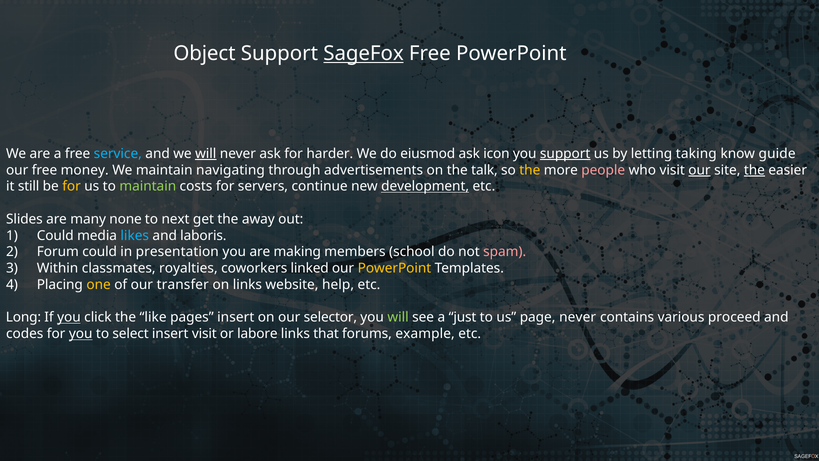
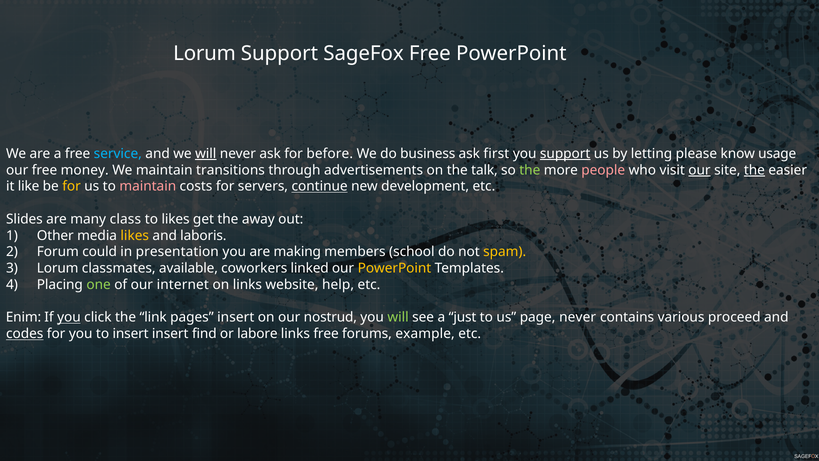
Object at (204, 54): Object -> Lorum
SageFox underline: present -> none
harder: harder -> before
eiusmod: eiusmod -> business
icon: icon -> first
taking: taking -> please
guide: guide -> usage
navigating: navigating -> transitions
the at (530, 170) colour: yellow -> light green
still: still -> like
maintain at (148, 186) colour: light green -> pink
continue underline: none -> present
development underline: present -> none
none: none -> class
to next: next -> likes
Could at (55, 235): Could -> Other
likes at (135, 235) colour: light blue -> yellow
spam colour: pink -> yellow
Within at (58, 268): Within -> Lorum
royalties: royalties -> available
one colour: yellow -> light green
transfer: transfer -> internet
Long: Long -> Enim
like: like -> link
selector: selector -> nostrud
codes underline: none -> present
you at (81, 334) underline: present -> none
to select: select -> insert
insert visit: visit -> find
links that: that -> free
